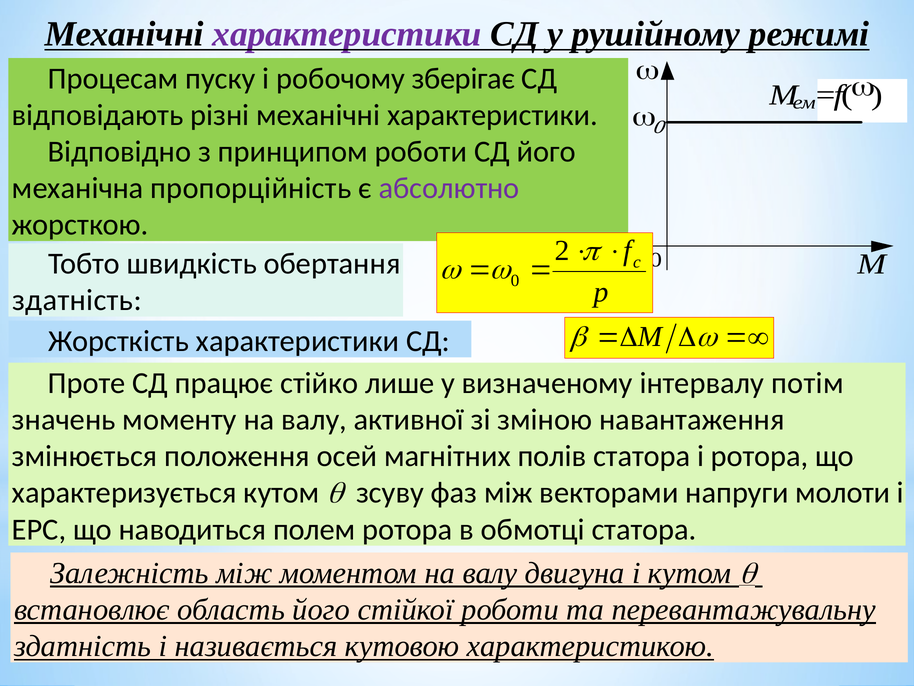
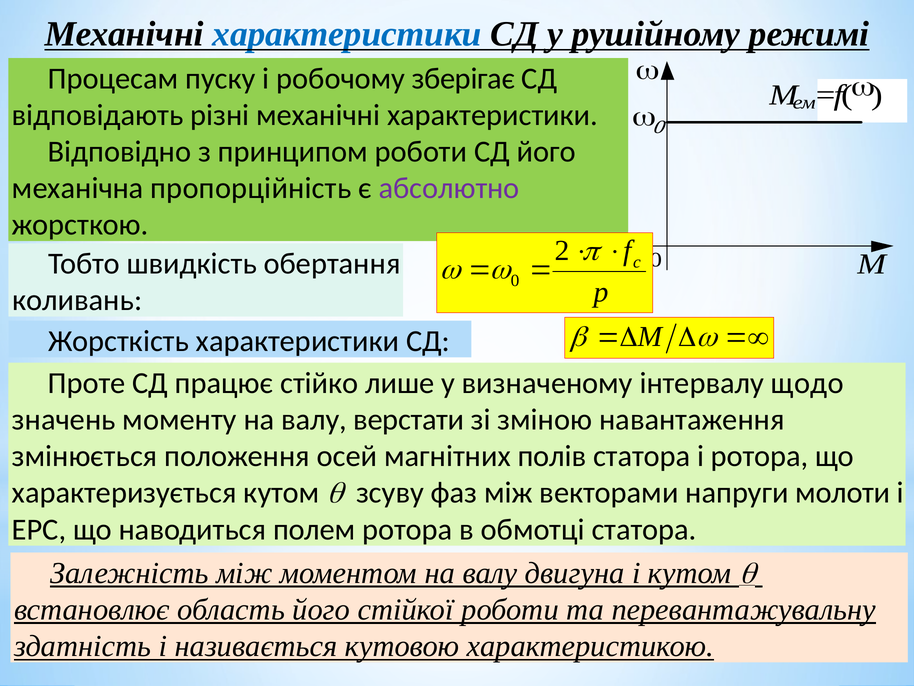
характеристики at (347, 34) colour: purple -> blue
здатність at (77, 300): здатність -> коливань
потім: потім -> щодо
активної: активної -> верстати
